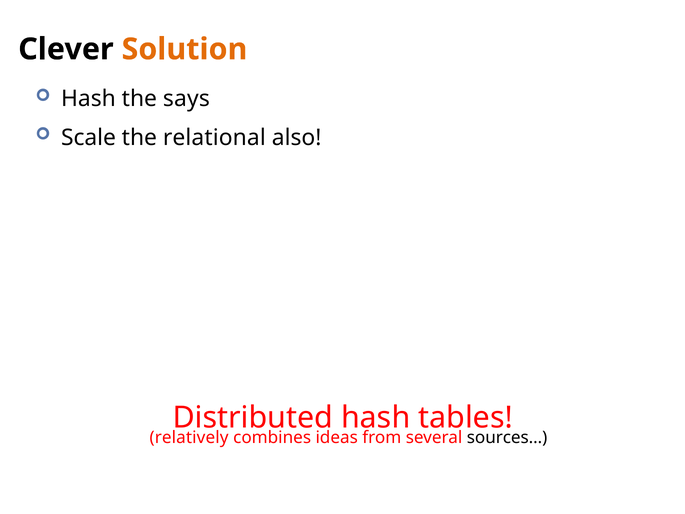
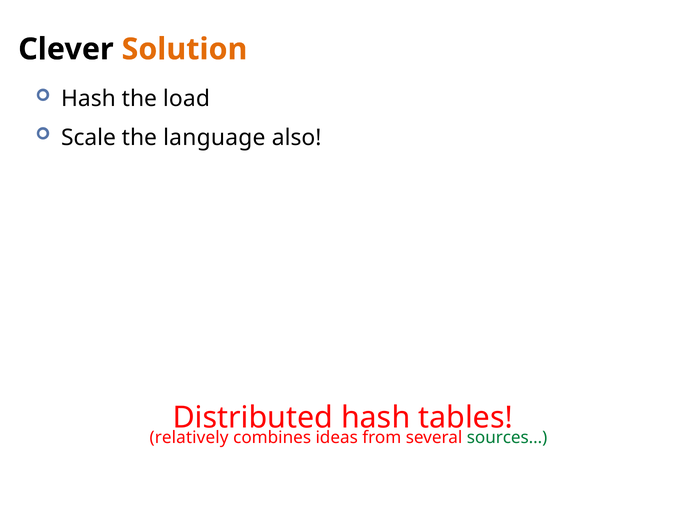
says: says -> load
relational: relational -> language
sources… colour: black -> green
